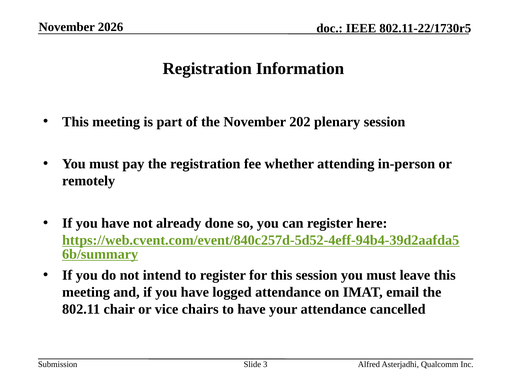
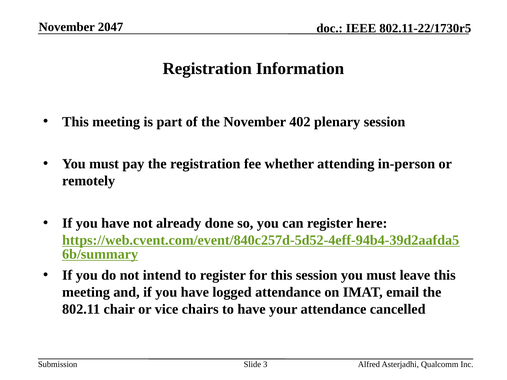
2026: 2026 -> 2047
202: 202 -> 402
